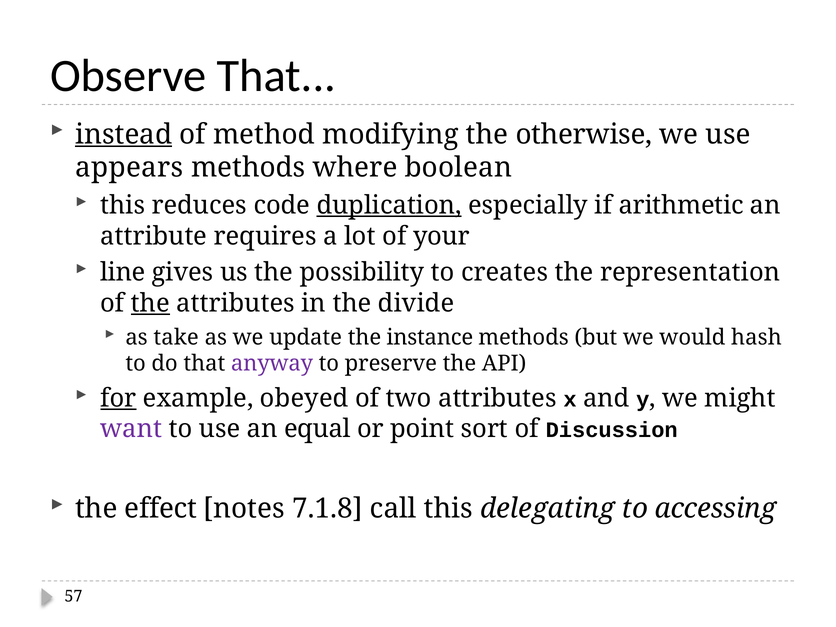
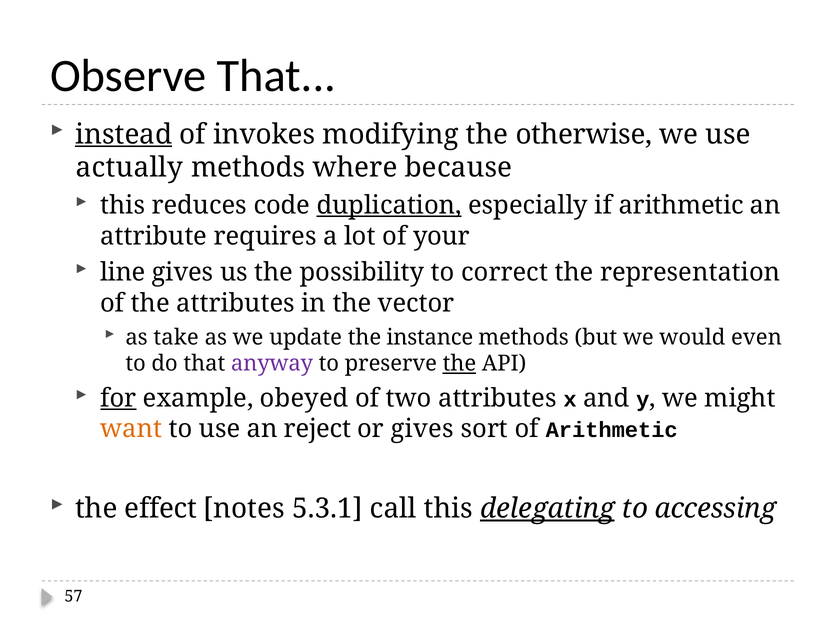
method: method -> invokes
appears: appears -> actually
boolean: boolean -> because
creates: creates -> correct
the at (150, 303) underline: present -> none
divide: divide -> vector
hash: hash -> even
the at (459, 364) underline: none -> present
want colour: purple -> orange
equal: equal -> reject
or point: point -> gives
of Discussion: Discussion -> Arithmetic
7.1.8: 7.1.8 -> 5.3.1
delegating underline: none -> present
